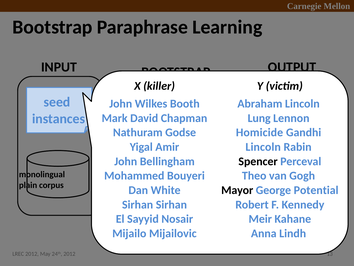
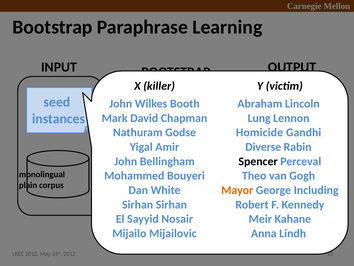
Lincoln at (263, 147): Lincoln -> Diverse
Mayor colour: black -> orange
Potential: Potential -> Including
